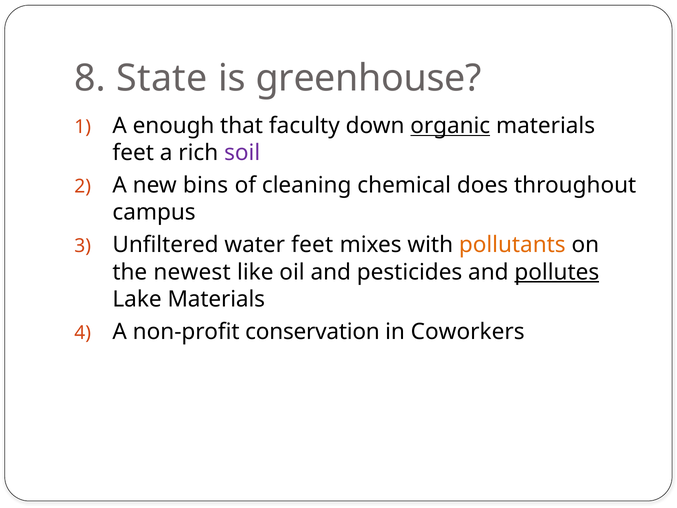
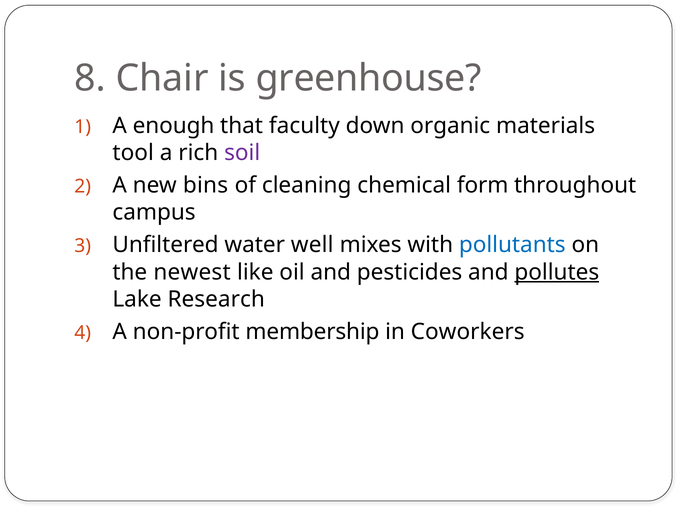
State: State -> Chair
organic underline: present -> none
feet at (133, 153): feet -> tool
does: does -> form
water feet: feet -> well
pollutants colour: orange -> blue
Lake Materials: Materials -> Research
conservation: conservation -> membership
